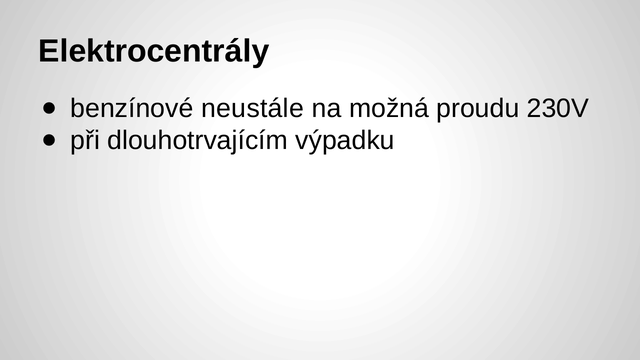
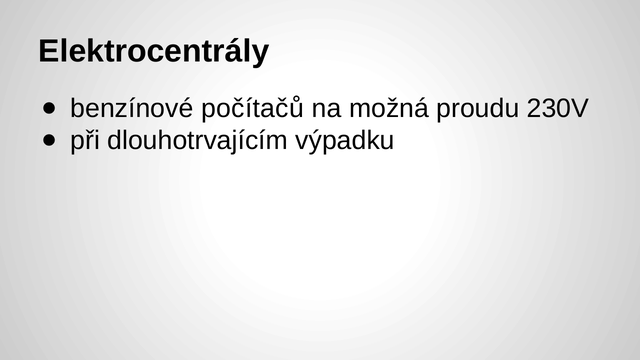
neustále: neustále -> počítačů
